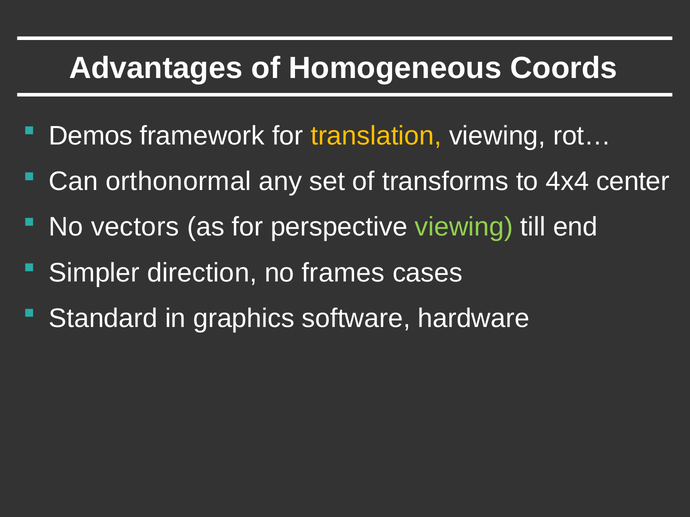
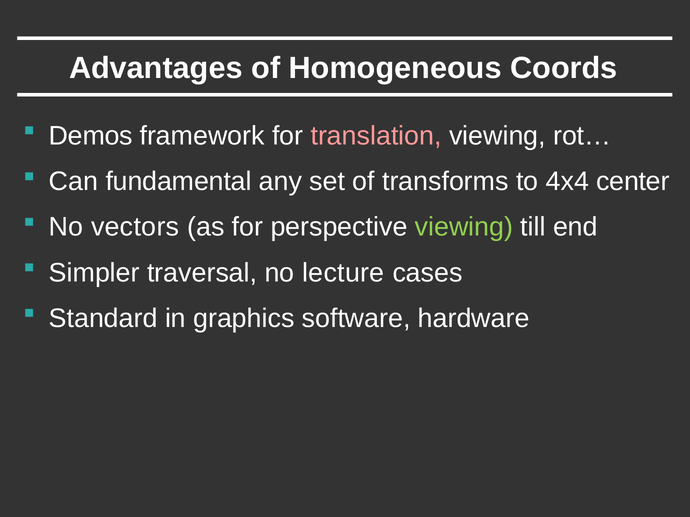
translation colour: yellow -> pink
orthonormal: orthonormal -> fundamental
direction: direction -> traversal
frames: frames -> lecture
